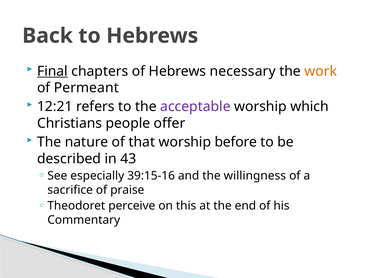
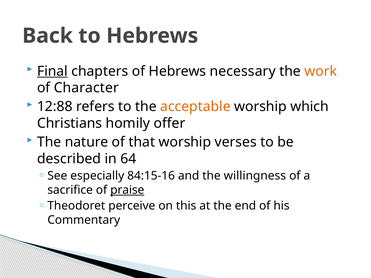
Permeant: Permeant -> Character
12:21: 12:21 -> 12:88
acceptable colour: purple -> orange
people: people -> homily
before: before -> verses
43: 43 -> 64
39:15-16: 39:15-16 -> 84:15-16
praise underline: none -> present
